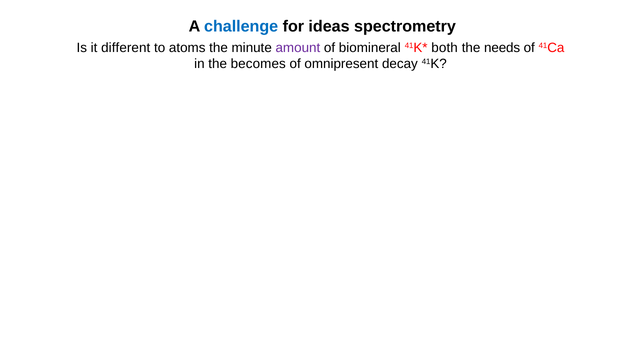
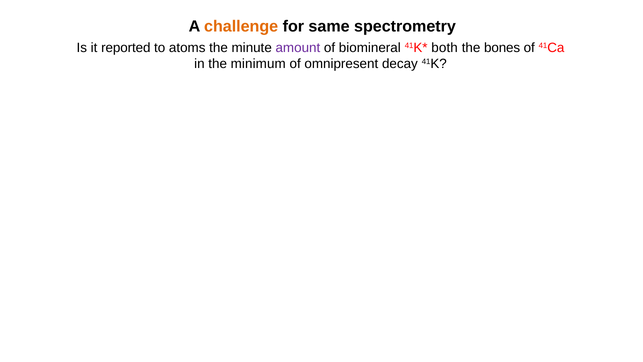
challenge colour: blue -> orange
ideas: ideas -> same
different: different -> reported
needs: needs -> bones
becomes: becomes -> minimum
